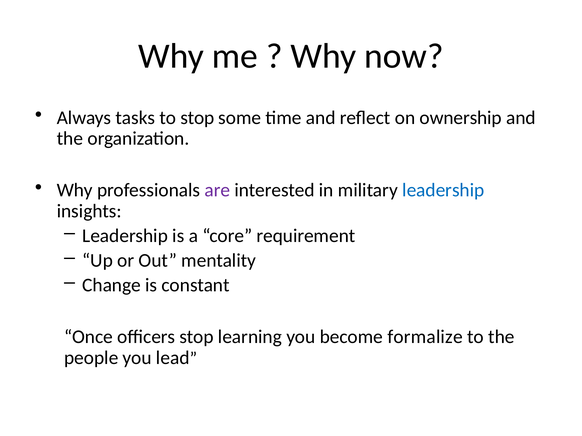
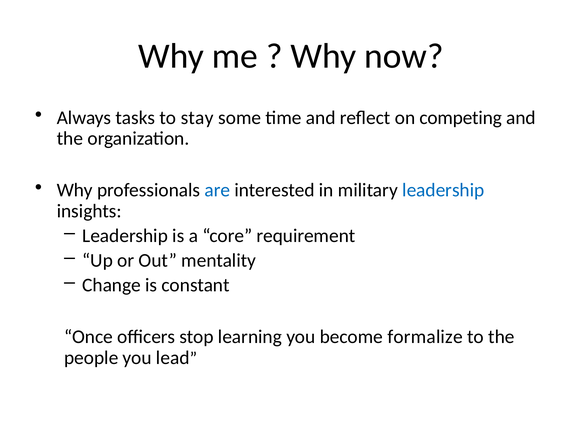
to stop: stop -> stay
ownership: ownership -> competing
are colour: purple -> blue
